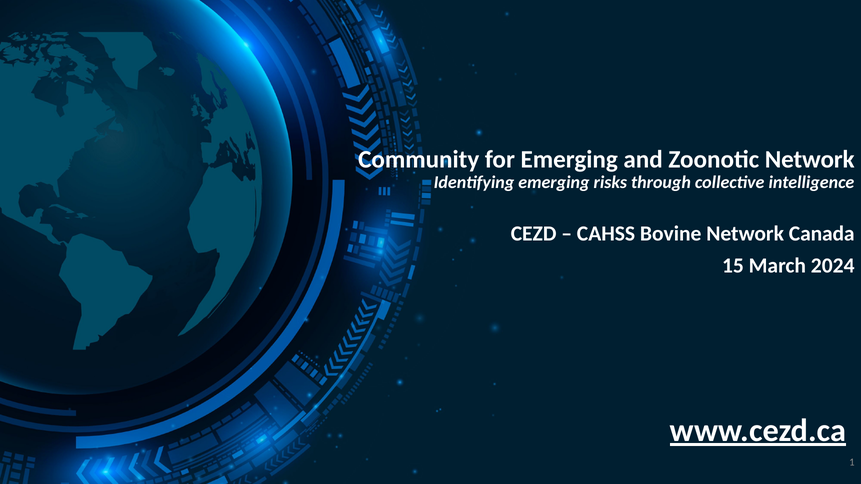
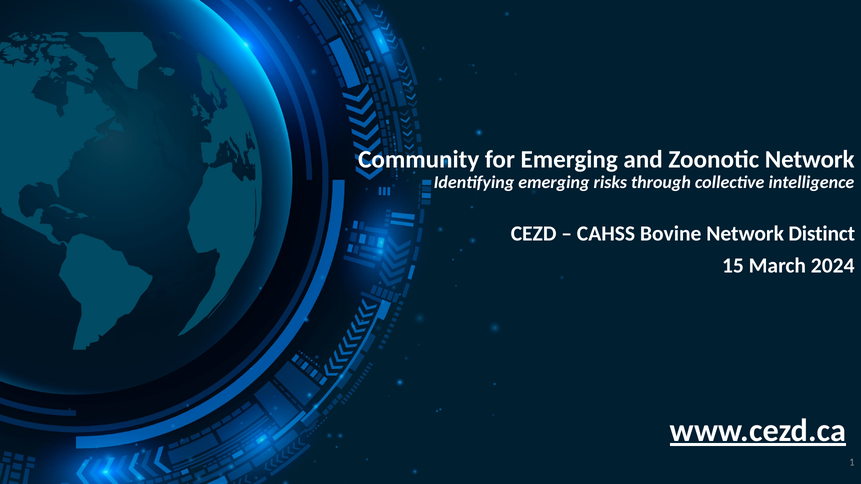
Canada: Canada -> Distinct
